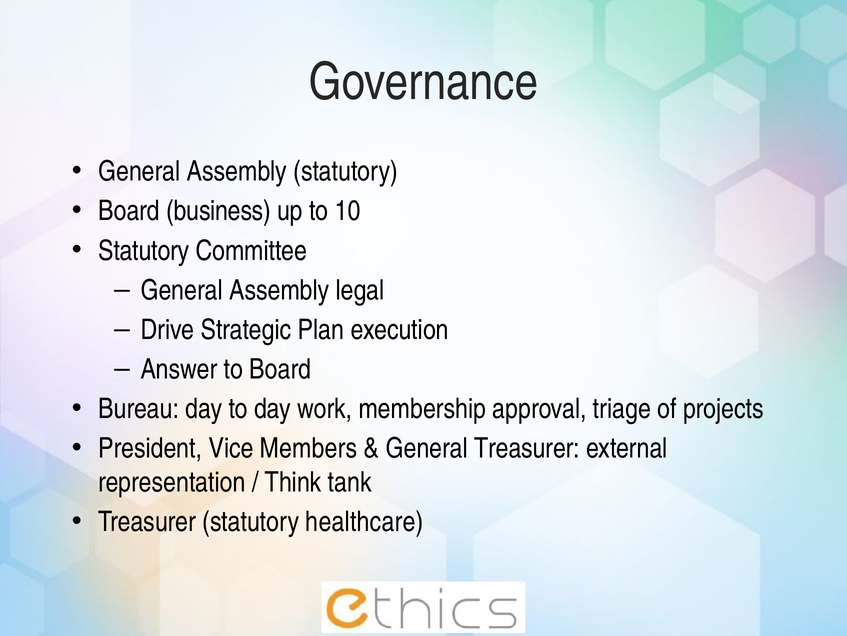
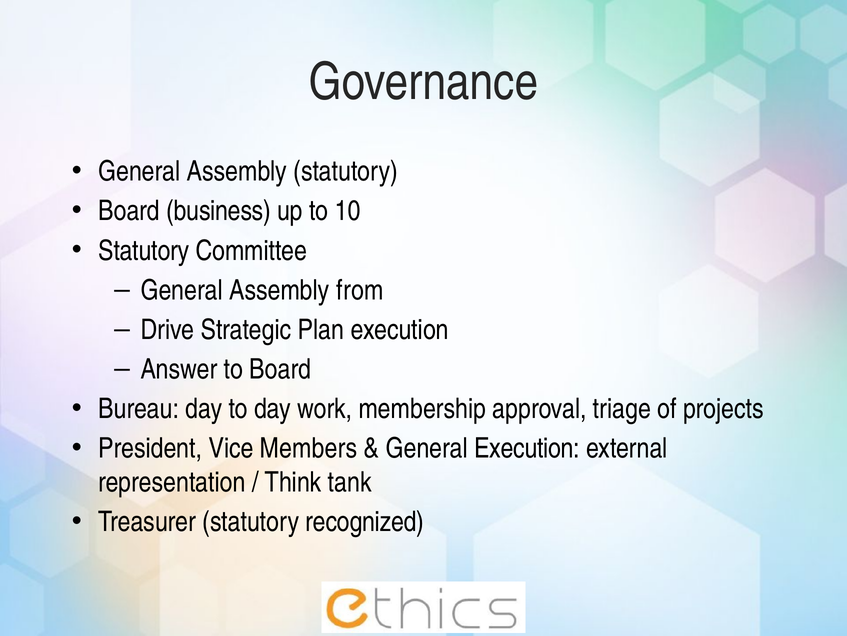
legal: legal -> from
General Treasurer: Treasurer -> Execution
healthcare: healthcare -> recognized
